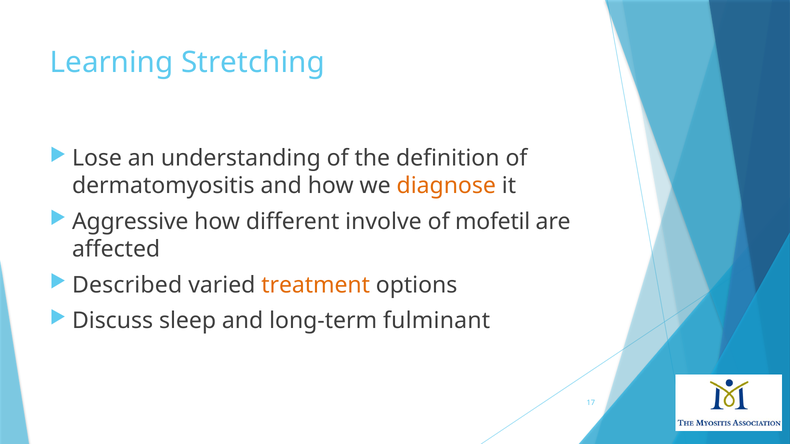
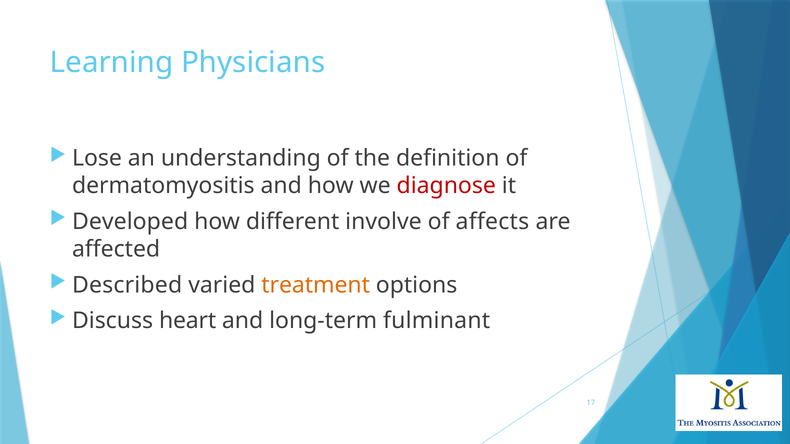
Stretching: Stretching -> Physicians
diagnose colour: orange -> red
Aggressive: Aggressive -> Developed
mofetil: mofetil -> affects
sleep: sleep -> heart
